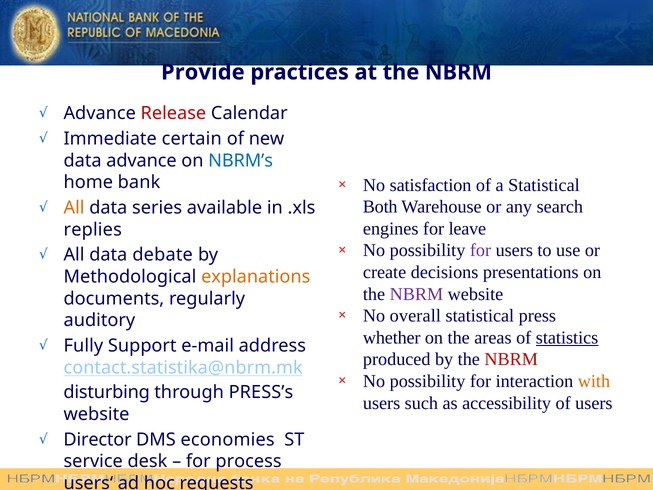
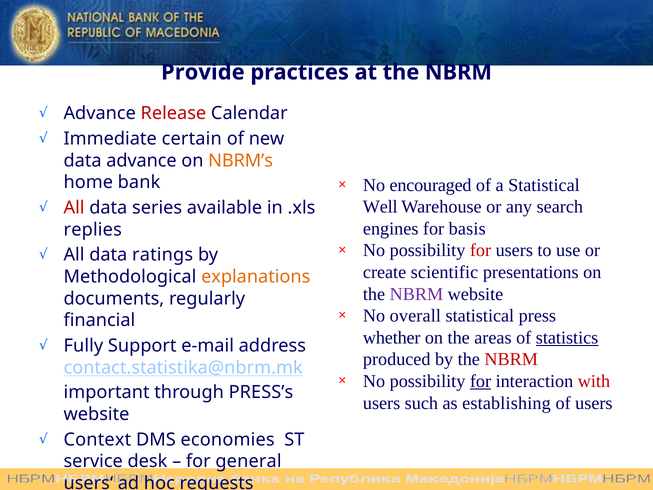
NBRM’s colour: blue -> orange
satisfaction: satisfaction -> encouraged
Both: Both -> Well
All at (74, 208) colour: orange -> red
leave: leave -> basis
for at (480, 250) colour: purple -> red
debate: debate -> ratings
decisions: decisions -> scientific
auditory: auditory -> financial
for at (480, 381) underline: none -> present
with colour: orange -> red
disturbing: disturbing -> important
accessibility: accessibility -> establishing
Director: Director -> Context
process: process -> general
